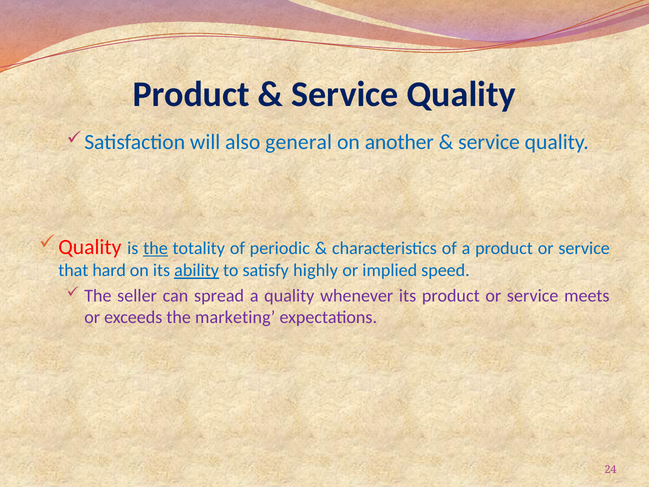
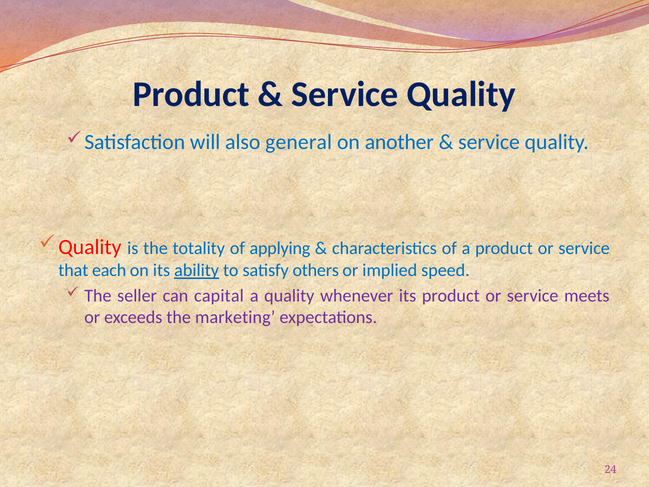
the at (155, 248) underline: present -> none
periodic: periodic -> applying
hard: hard -> each
highly: highly -> others
spread: spread -> capital
